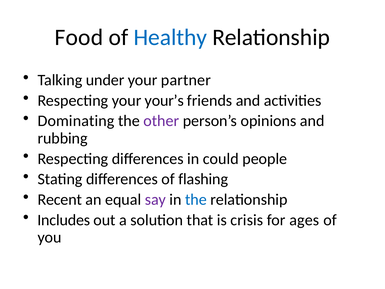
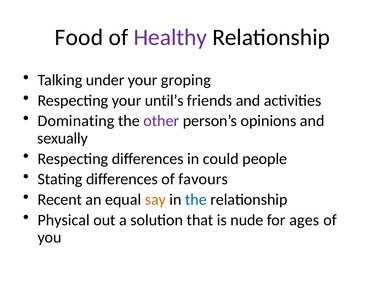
Healthy colour: blue -> purple
partner: partner -> groping
your’s: your’s -> until’s
rubbing: rubbing -> sexually
flashing: flashing -> favours
say colour: purple -> orange
Includes: Includes -> Physical
crisis: crisis -> nude
